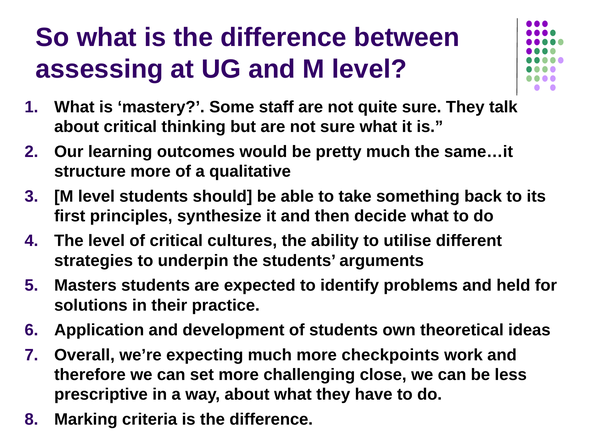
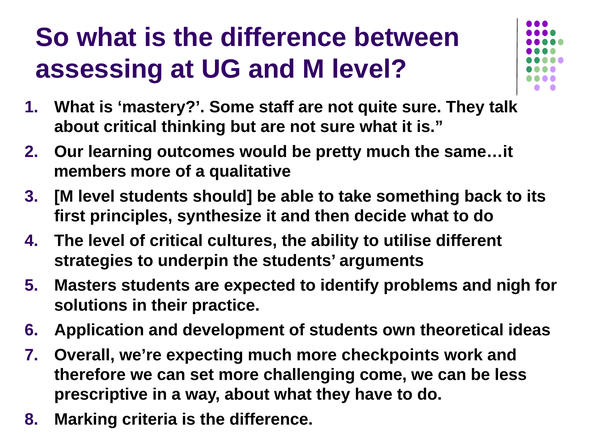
structure: structure -> members
held: held -> nigh
close: close -> come
